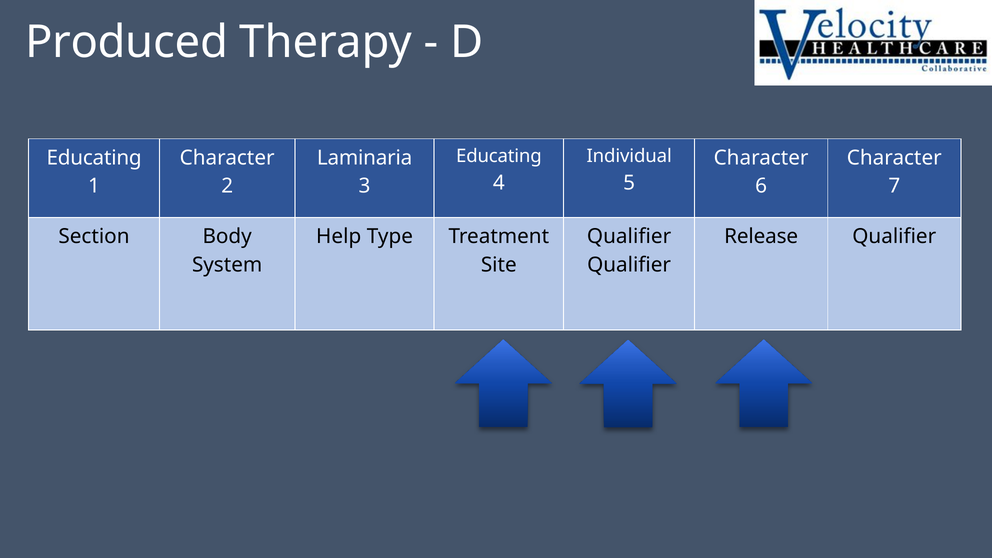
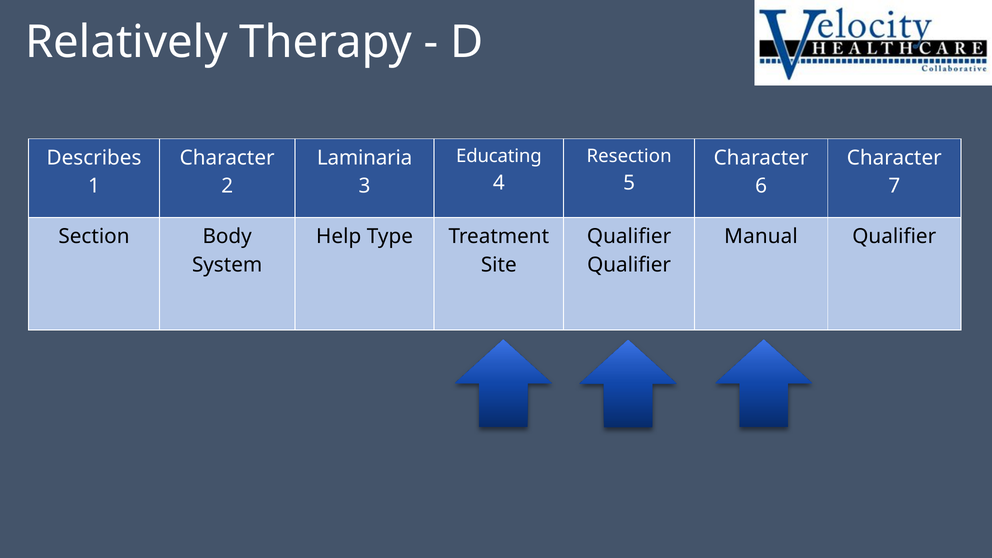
Produced: Produced -> Relatively
Individual: Individual -> Resection
Educating at (94, 158): Educating -> Describes
Release: Release -> Manual
